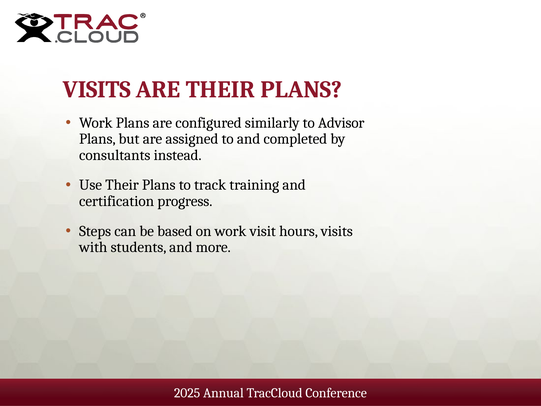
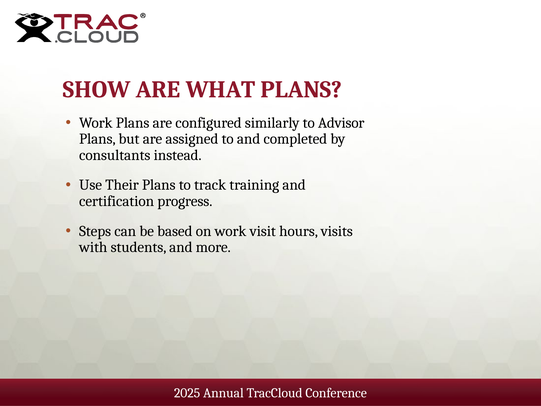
VISITS at (97, 90): VISITS -> SHOW
ARE THEIR: THEIR -> WHAT
